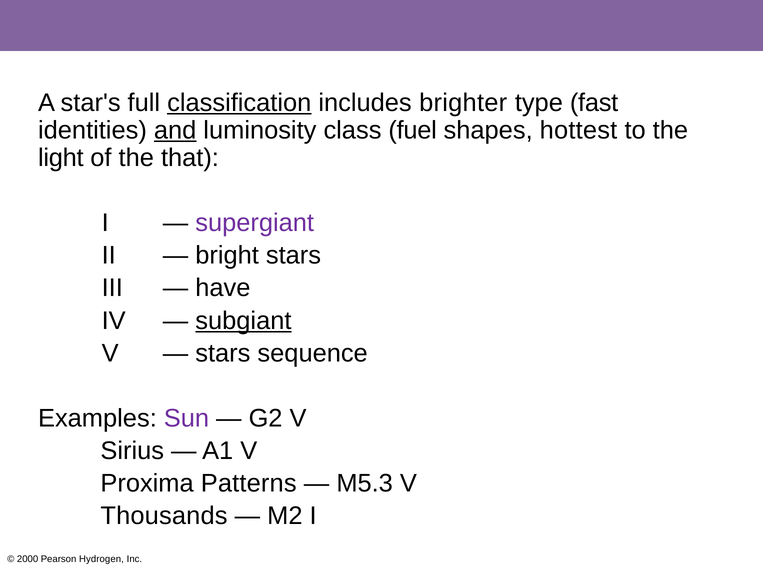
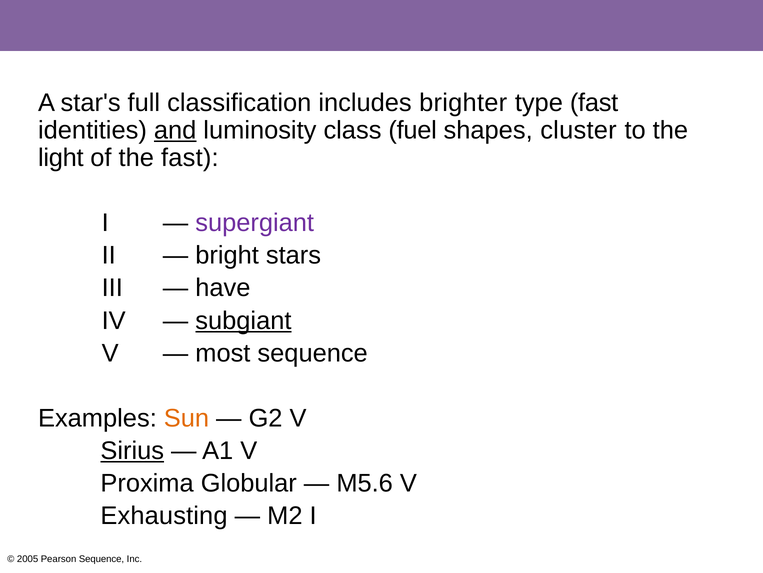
classification underline: present -> none
hottest: hottest -> cluster
the that: that -> fast
stars at (223, 353): stars -> most
Sun colour: purple -> orange
Sirius underline: none -> present
Patterns: Patterns -> Globular
M5.3: M5.3 -> M5.6
Thousands: Thousands -> Exhausting
2000: 2000 -> 2005
Pearson Hydrogen: Hydrogen -> Sequence
